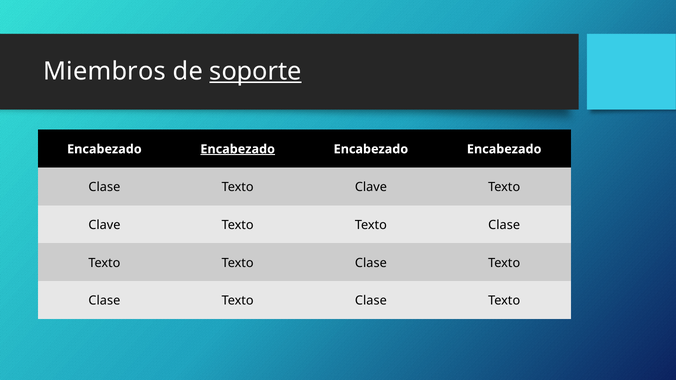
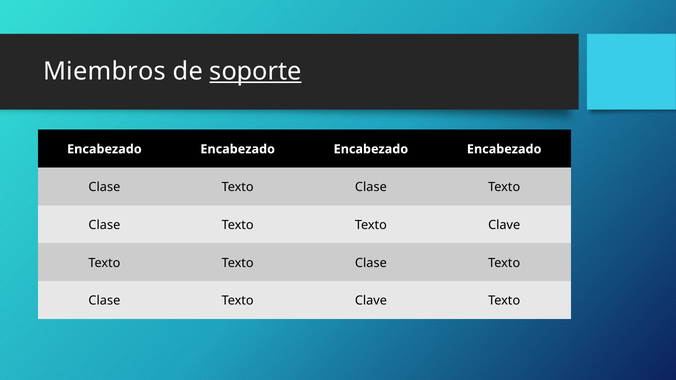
Encabezado at (238, 149) underline: present -> none
Clave at (371, 187): Clave -> Clase
Clave at (104, 225): Clave -> Clase
Clase at (504, 225): Clase -> Clave
Clase at (371, 301): Clase -> Clave
